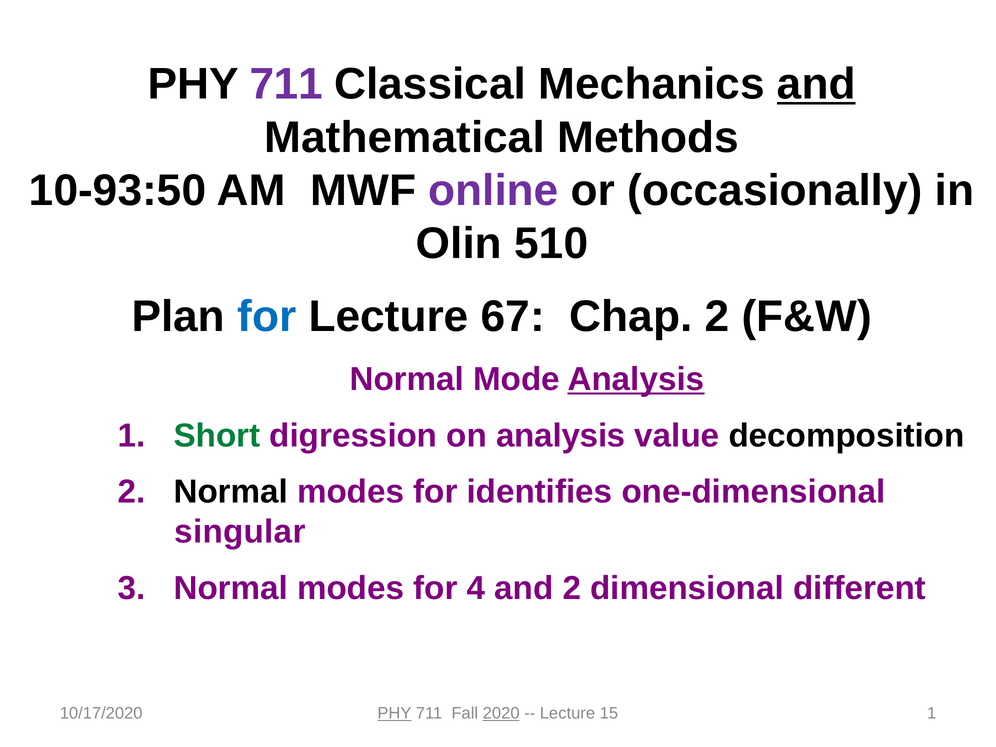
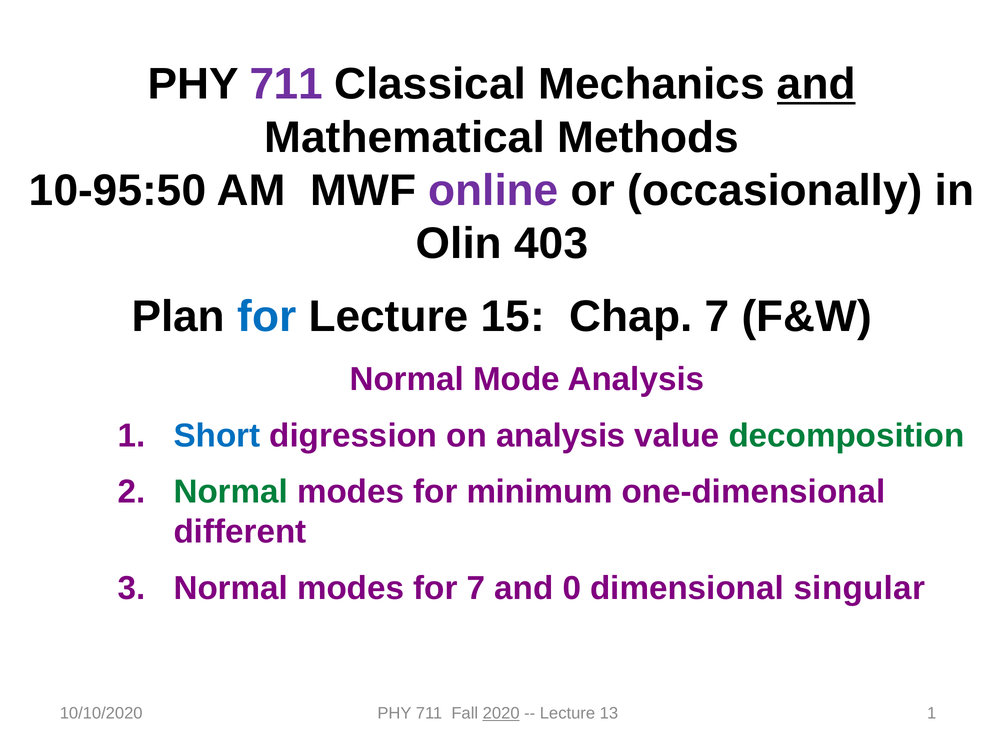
10-93:50: 10-93:50 -> 10-95:50
510: 510 -> 403
67: 67 -> 15
Chap 2: 2 -> 7
Analysis at (636, 379) underline: present -> none
Short colour: green -> blue
decomposition colour: black -> green
Normal at (231, 492) colour: black -> green
identifies: identifies -> minimum
singular: singular -> different
for 4: 4 -> 7
and 2: 2 -> 0
different: different -> singular
10/17/2020: 10/17/2020 -> 10/10/2020
PHY at (394, 713) underline: present -> none
15: 15 -> 13
